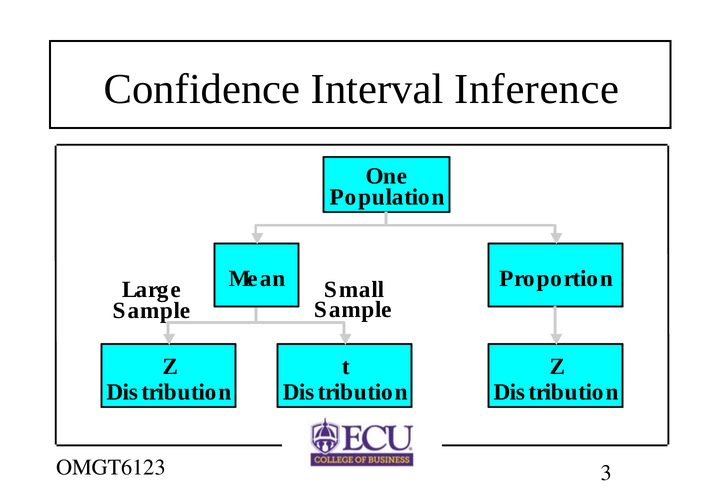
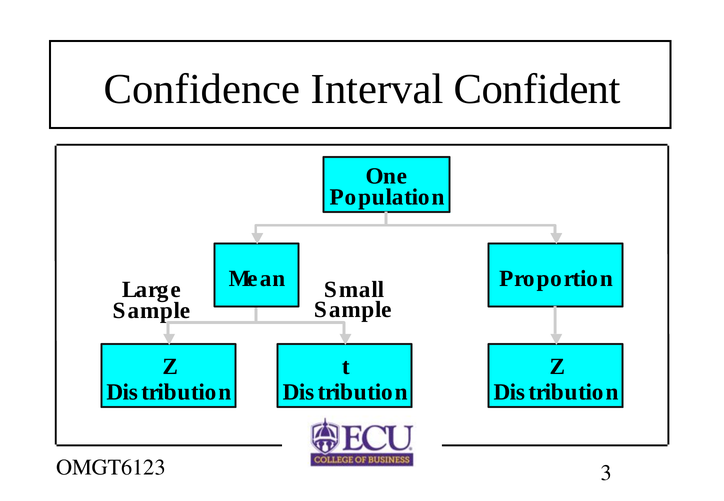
Inference: Inference -> Confident
